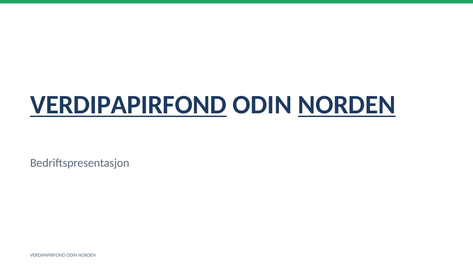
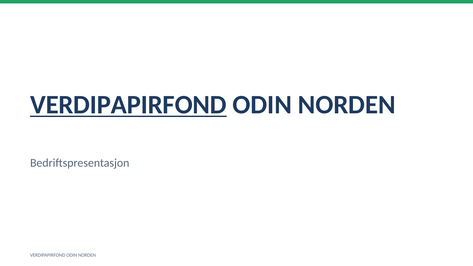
NORDEN at (347, 105) underline: present -> none
